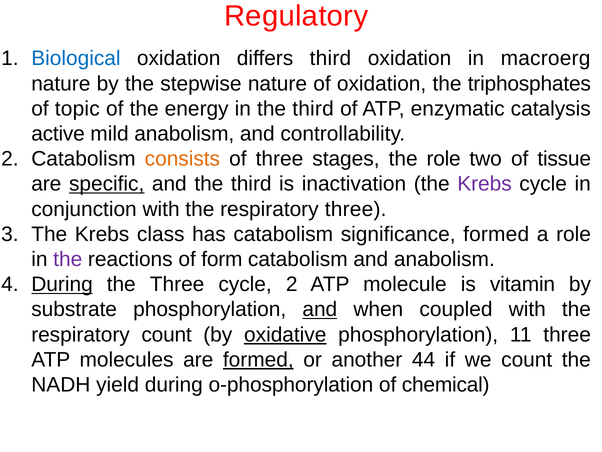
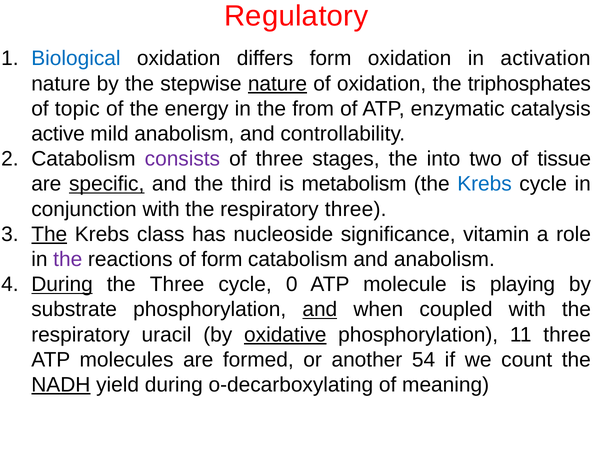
differs third: third -> form
macroerg: macroerg -> activation
nature at (277, 84) underline: none -> present
in the third: third -> from
consists colour: orange -> purple
the role: role -> into
inactivation: inactivation -> metabolism
Krebs at (485, 184) colour: purple -> blue
The at (49, 234) underline: none -> present
has catabolism: catabolism -> nucleoside
significance formed: formed -> vitamin
cycle 2: 2 -> 0
vitamin: vitamin -> playing
respiratory count: count -> uracil
formed at (258, 359) underline: present -> none
44: 44 -> 54
NADH underline: none -> present
o-phosphorylation: o-phosphorylation -> o-decarboxylating
chemical: chemical -> meaning
